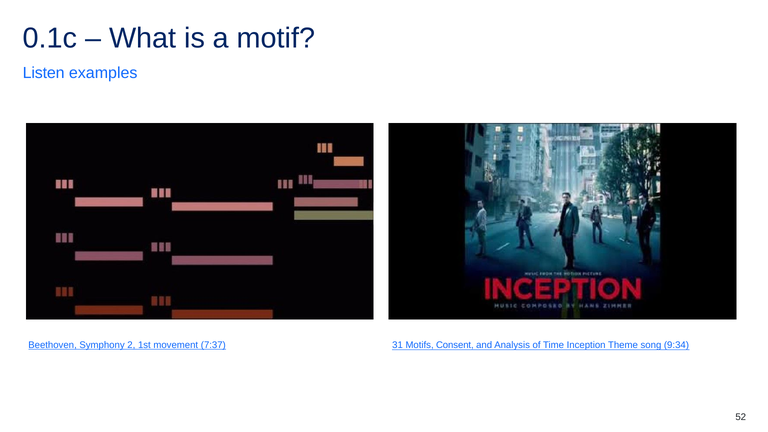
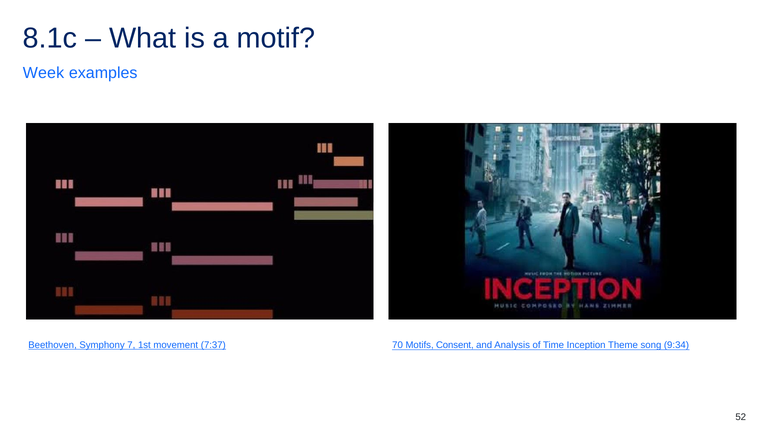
0.1c: 0.1c -> 8.1c
Listen: Listen -> Week
2: 2 -> 7
31: 31 -> 70
